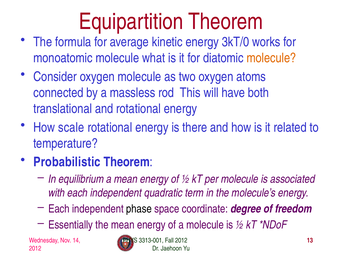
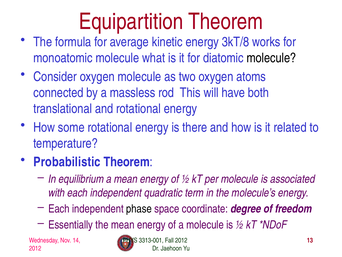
3kT/0: 3kT/0 -> 3kT/8
molecule at (271, 58) colour: orange -> black
scale: scale -> some
